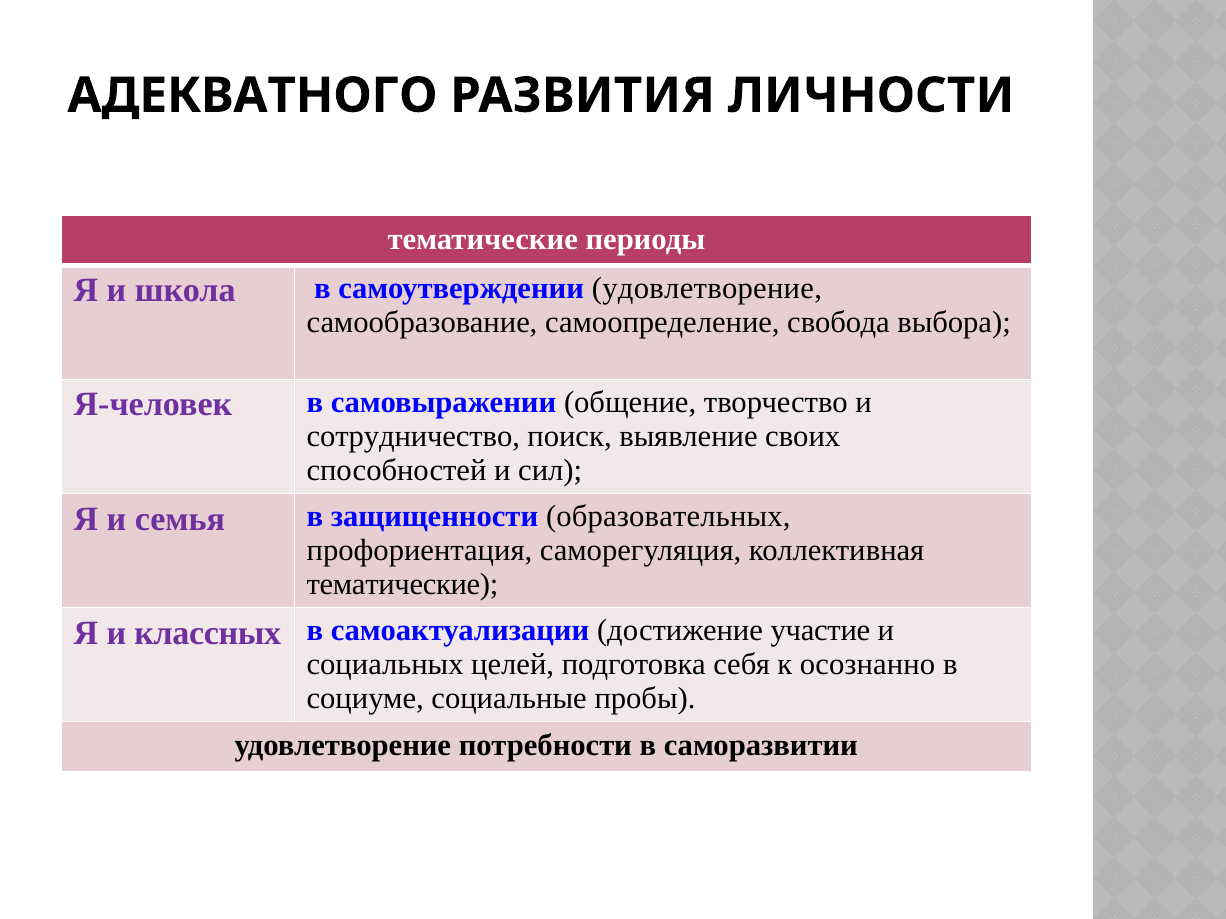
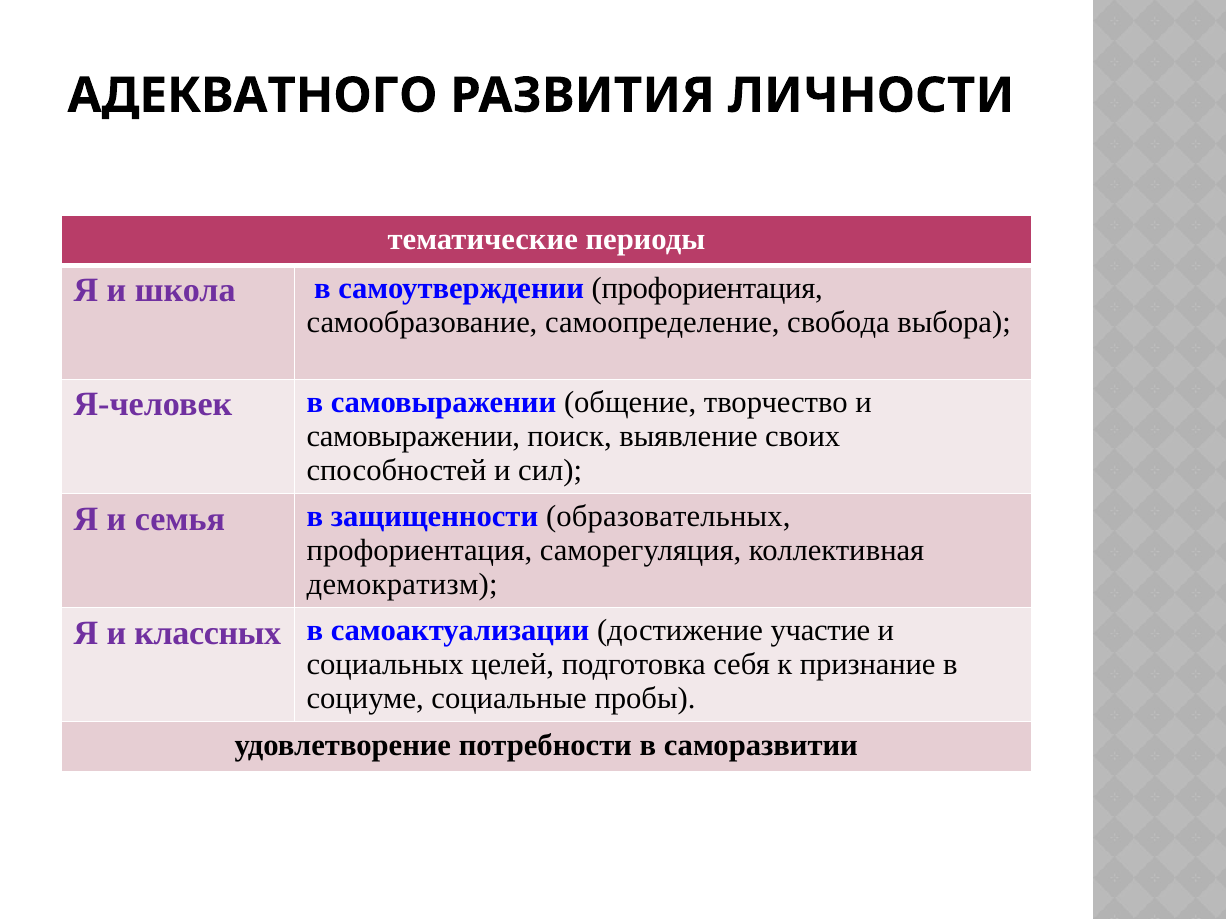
самоутверждении удовлетворение: удовлетворение -> профориентация
сотрудничество at (413, 437): сотрудничество -> самовыражении
тематические at (402, 585): тематические -> демократизм
осознанно: осознанно -> признание
